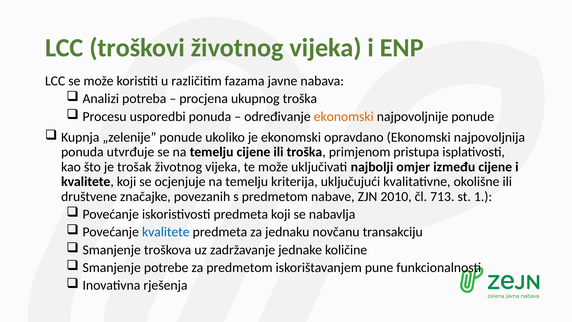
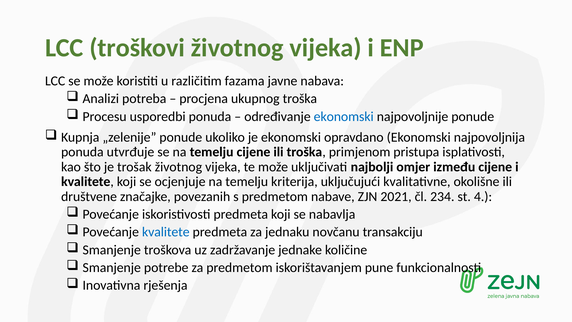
ekonomski at (344, 116) colour: orange -> blue
2010: 2010 -> 2021
713: 713 -> 234
1: 1 -> 4
